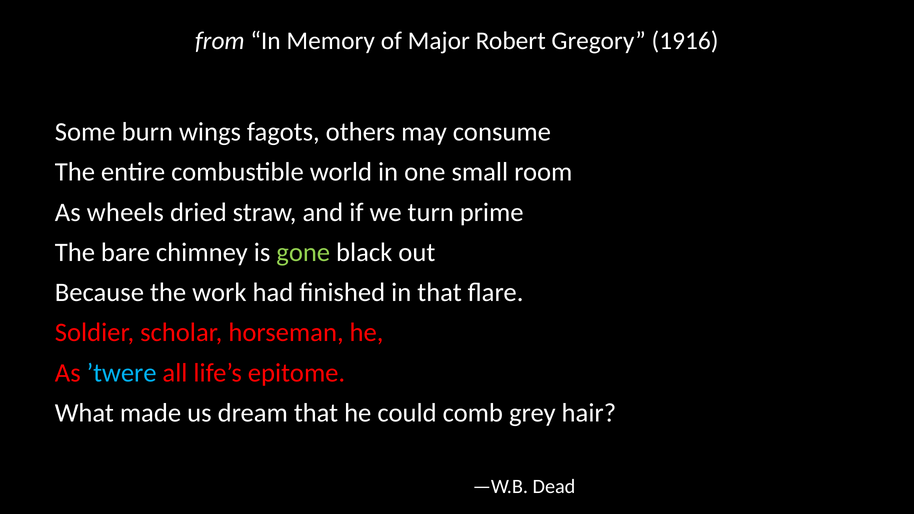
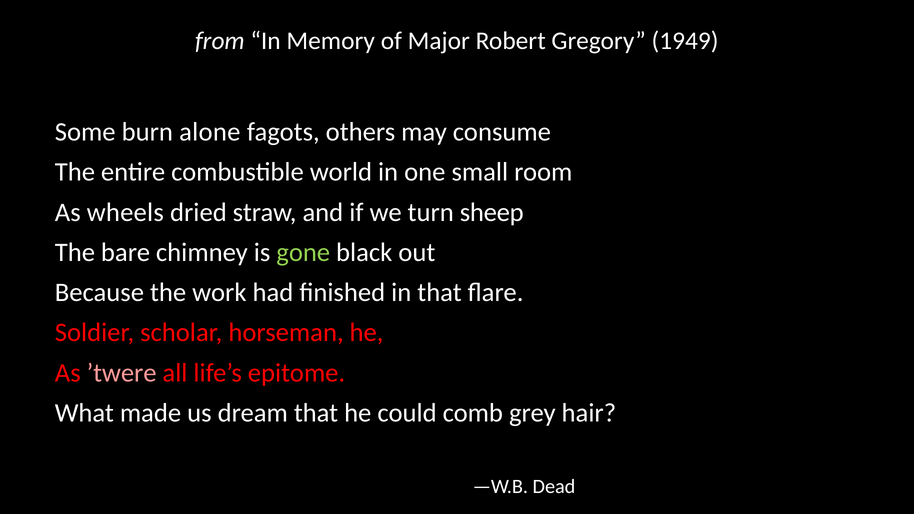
1916: 1916 -> 1949
wings: wings -> alone
prime: prime -> sheep
’twere colour: light blue -> pink
